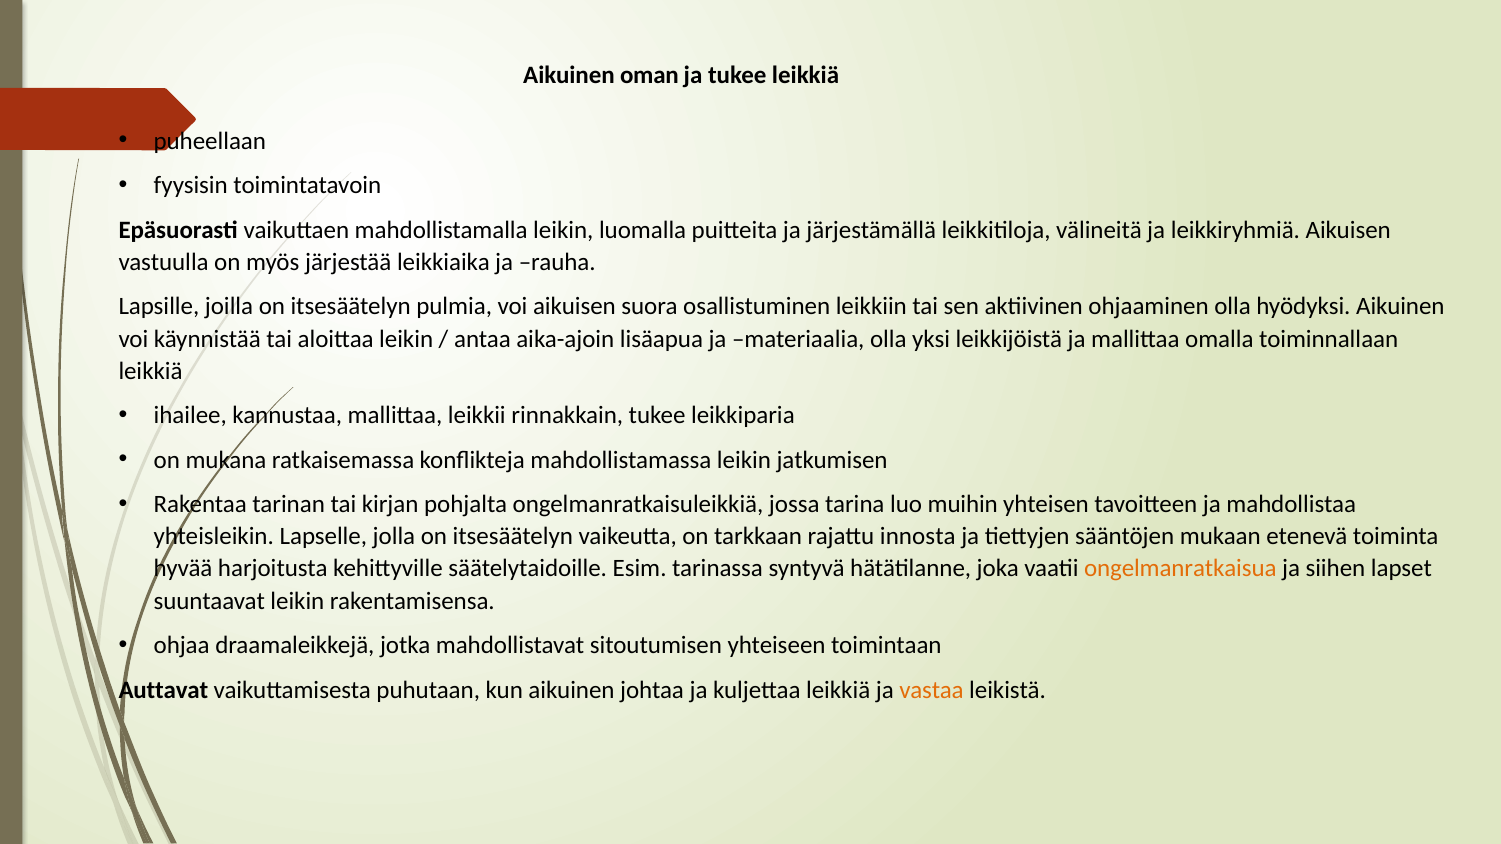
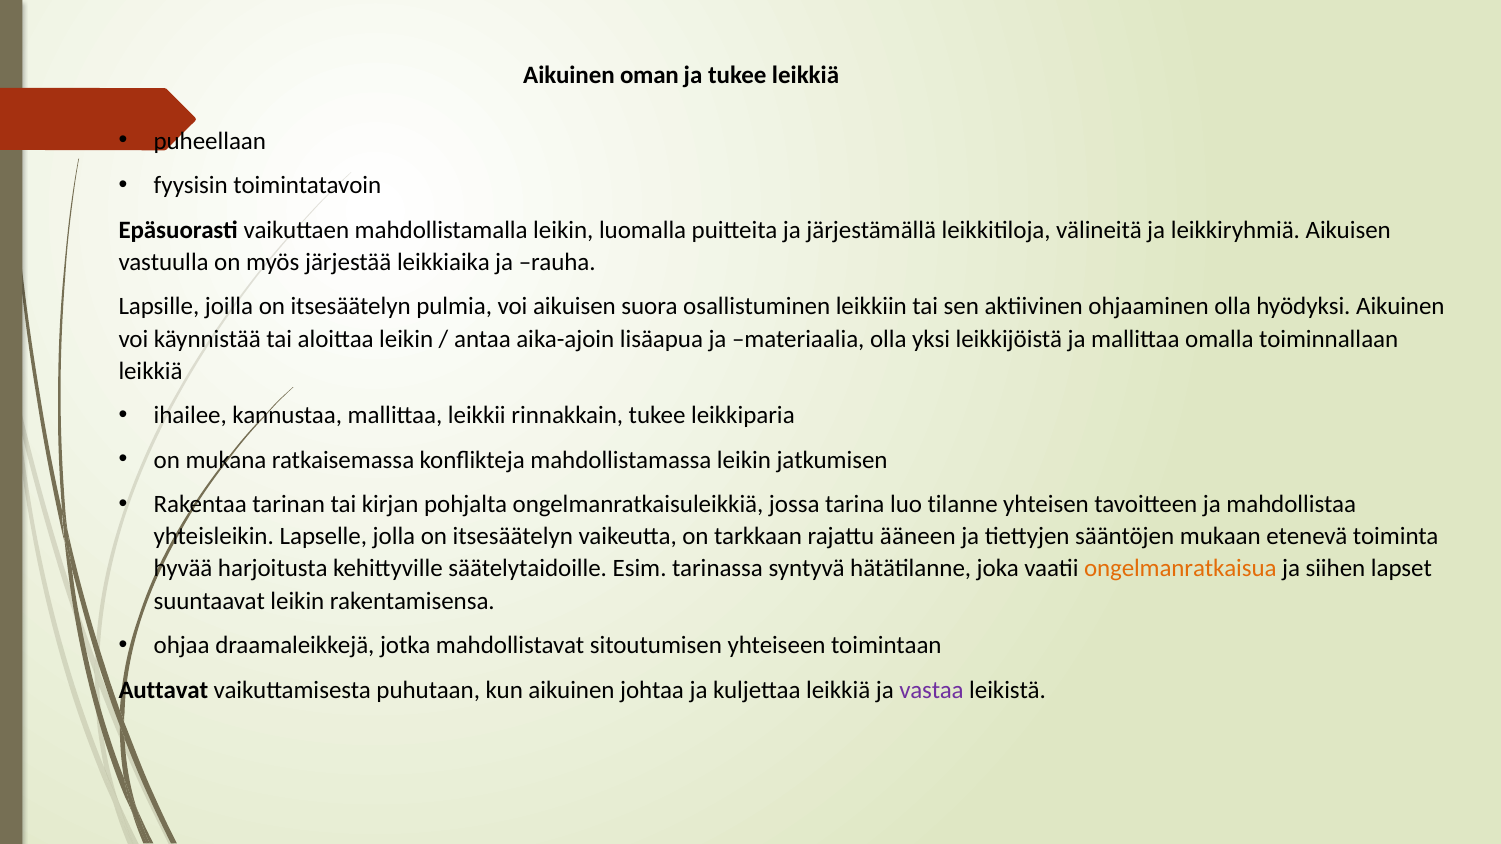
muihin: muihin -> tilanne
innosta: innosta -> ääneen
vastaa colour: orange -> purple
